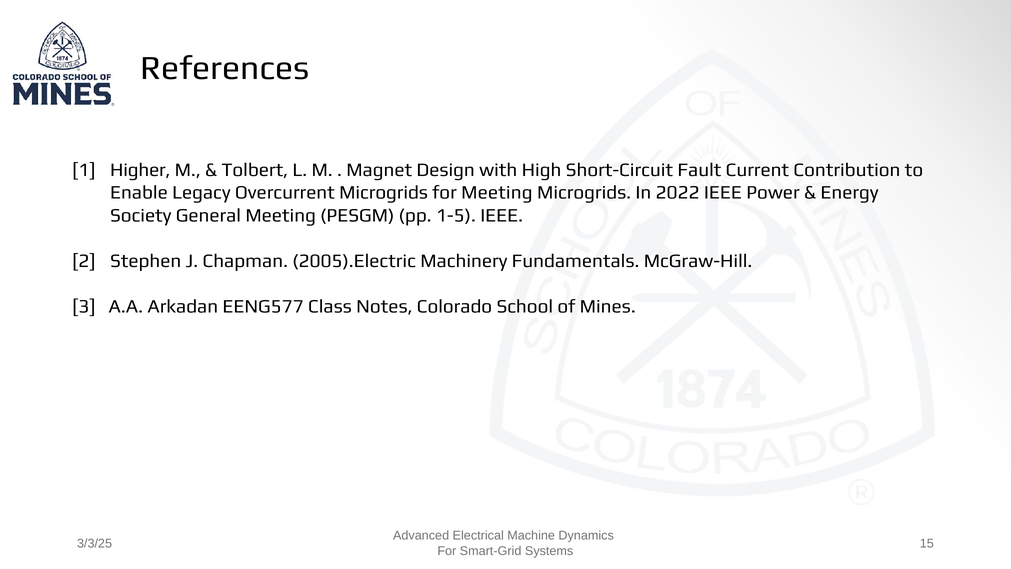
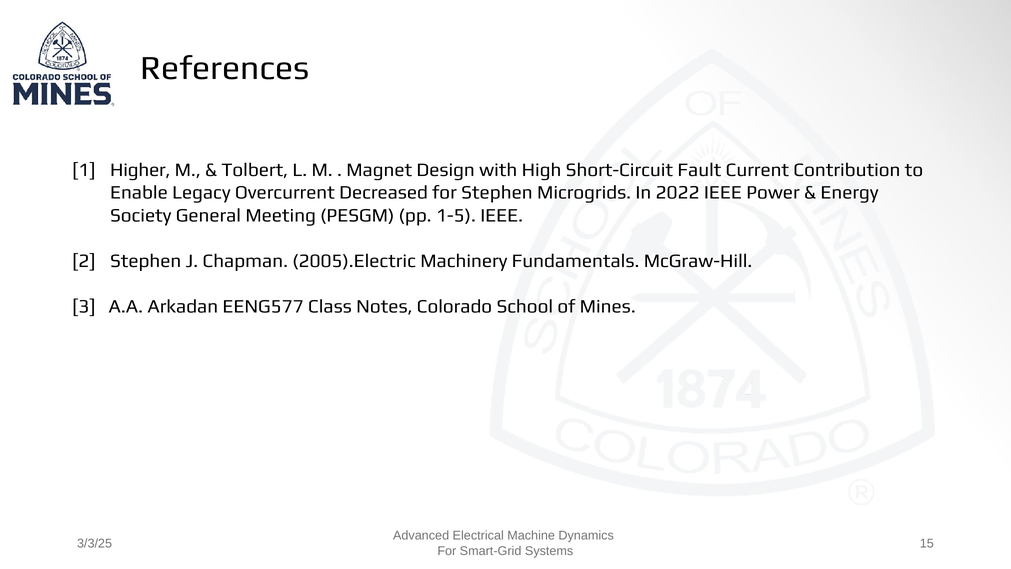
Overcurrent Microgrids: Microgrids -> Decreased
for Meeting: Meeting -> Stephen
